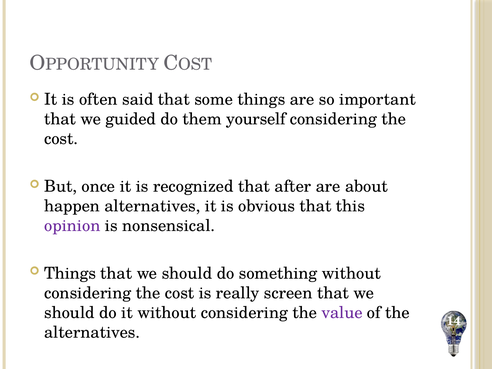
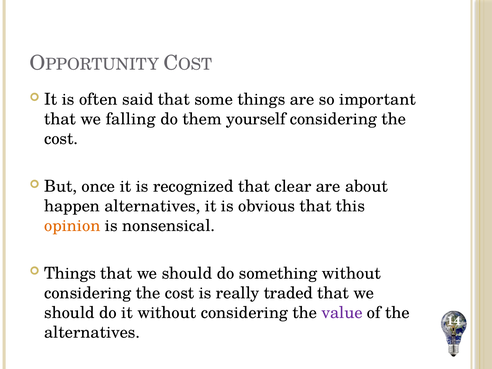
guided: guided -> falling
after: after -> clear
opinion colour: purple -> orange
screen: screen -> traded
